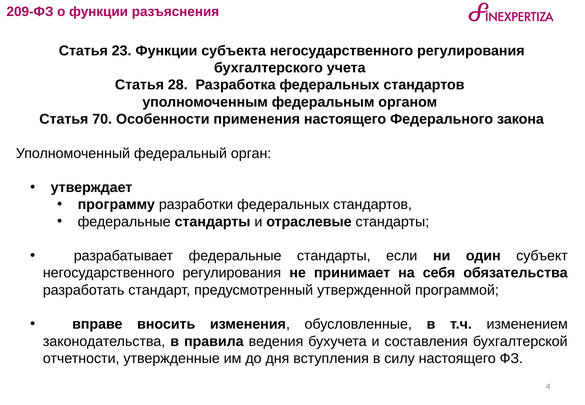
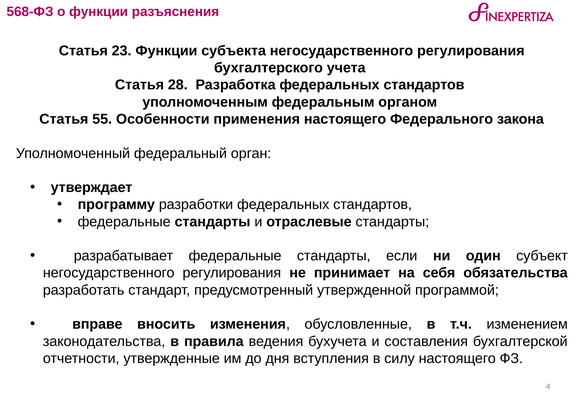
209-ФЗ: 209-ФЗ -> 568-ФЗ
70: 70 -> 55
